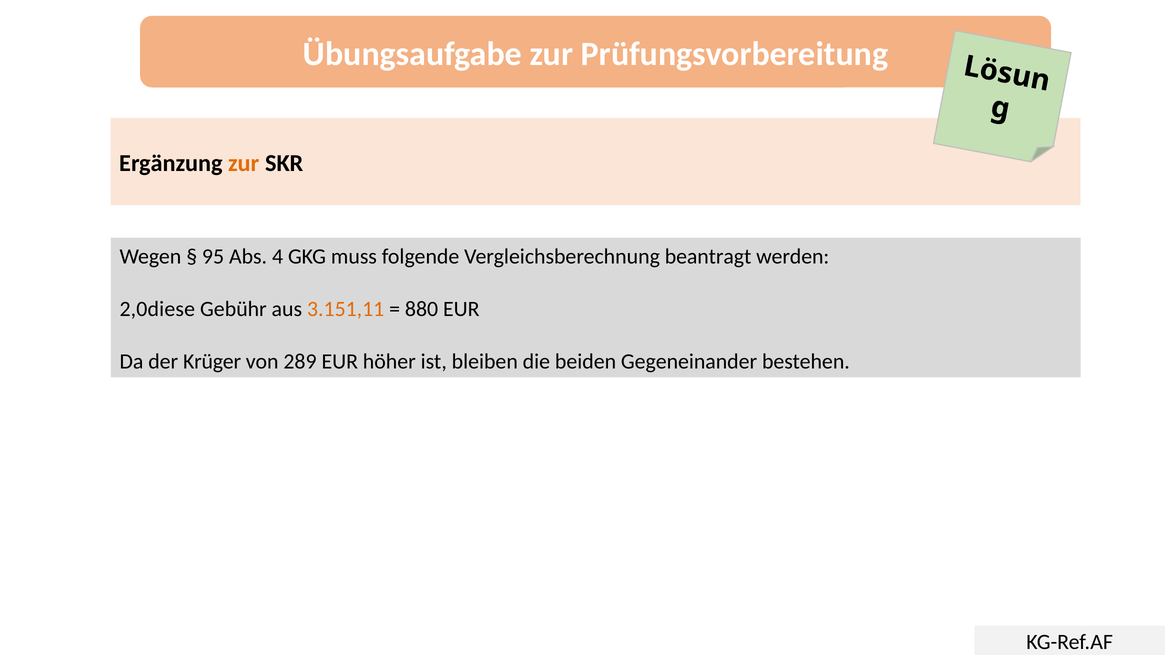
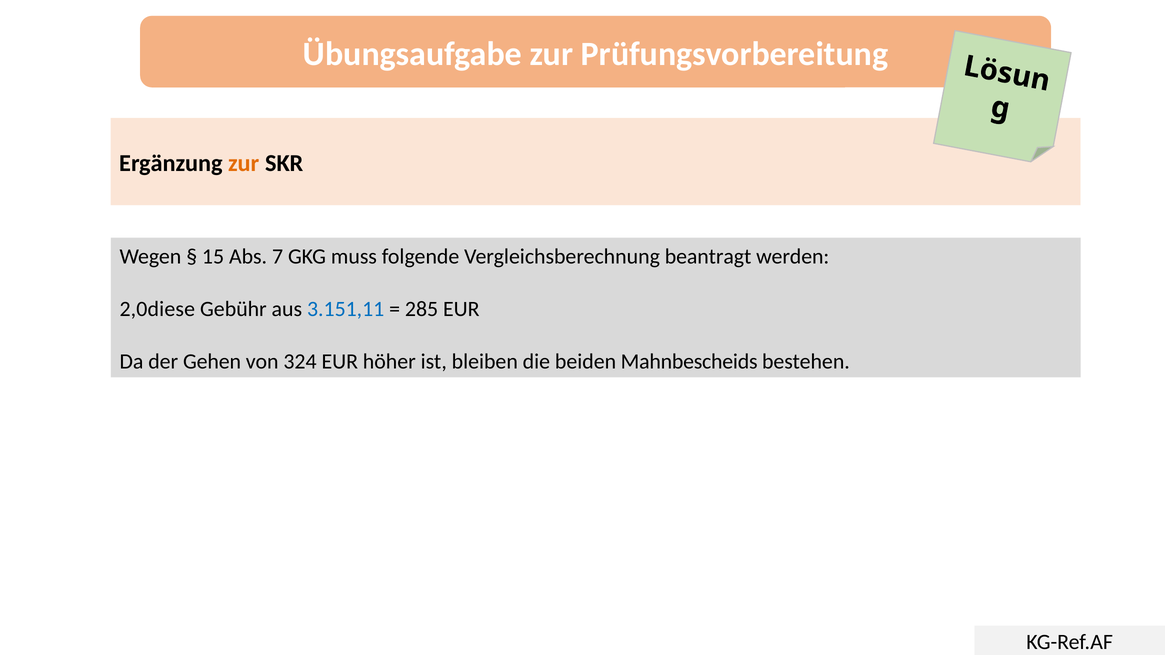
95: 95 -> 15
4: 4 -> 7
3.151,11 colour: orange -> blue
880: 880 -> 285
Krüger: Krüger -> Gehen
289: 289 -> 324
Gegeneinander: Gegeneinander -> Mahnbescheids
